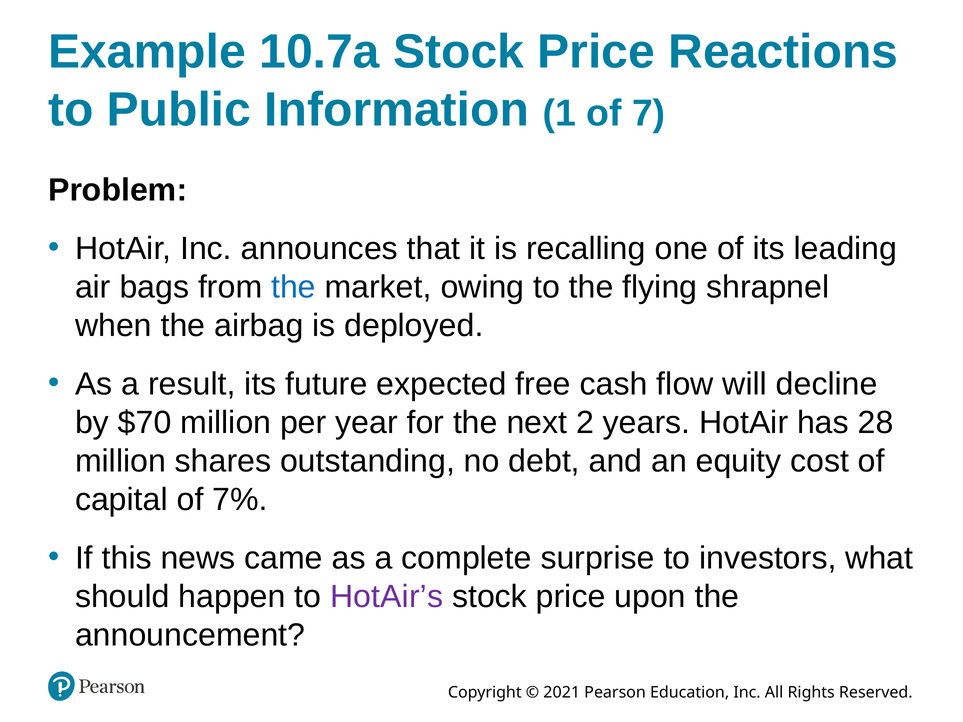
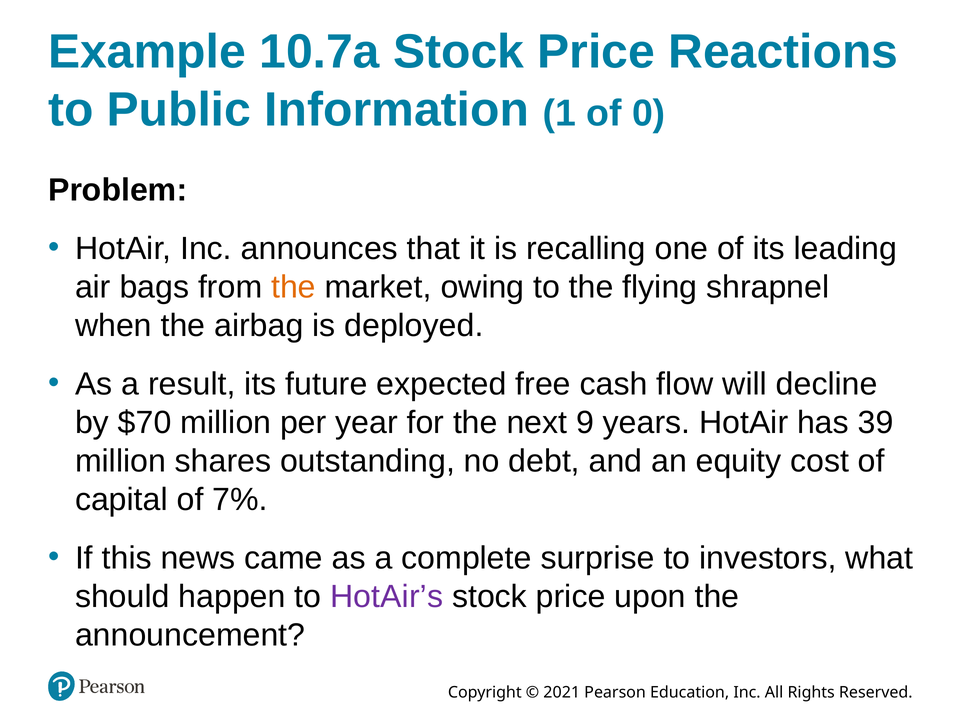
7: 7 -> 0
the at (293, 287) colour: blue -> orange
2: 2 -> 9
28: 28 -> 39
